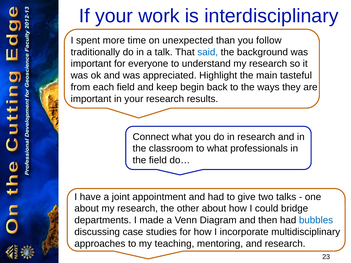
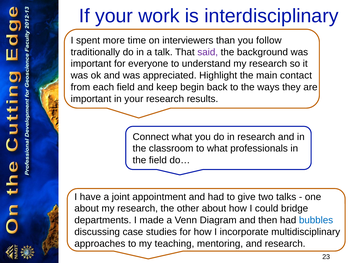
unexpected: unexpected -> interviewers
said colour: blue -> purple
tasteful: tasteful -> contact
